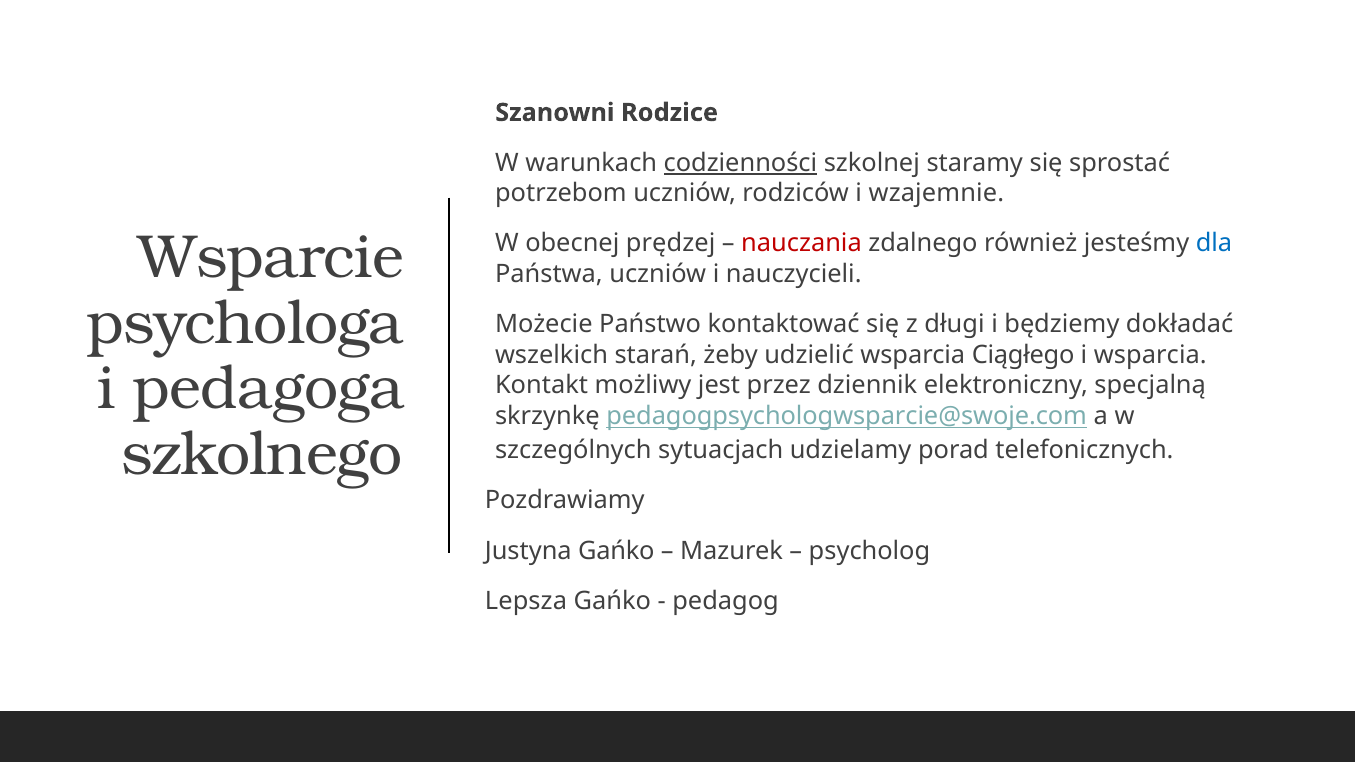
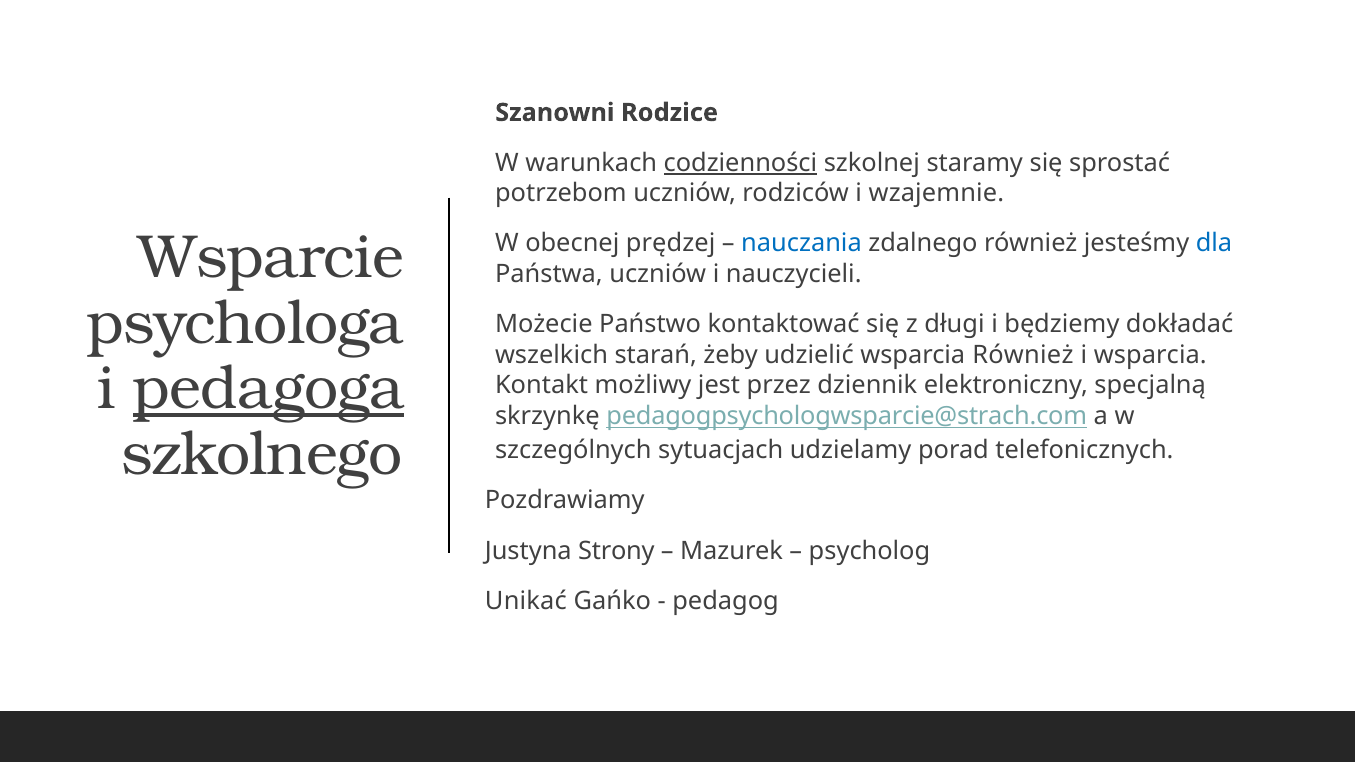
nauczania colour: red -> blue
wsparcia Ciągłego: Ciągłego -> Również
pedagoga underline: none -> present
pedagogpsychologwsparcie@swoje.com: pedagogpsychologwsparcie@swoje.com -> pedagogpsychologwsparcie@strach.com
Justyna Gańko: Gańko -> Strony
Lepsza: Lepsza -> Unikać
